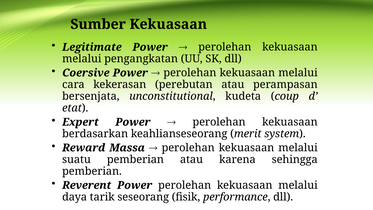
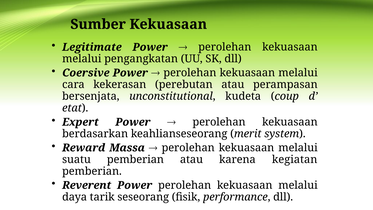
sehingga: sehingga -> kegiatan
